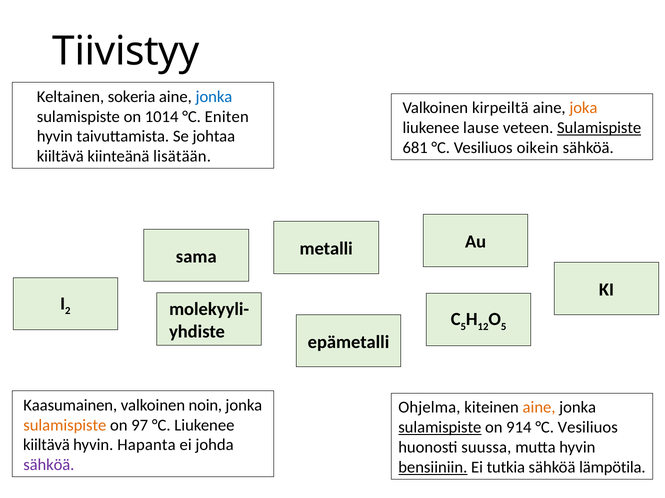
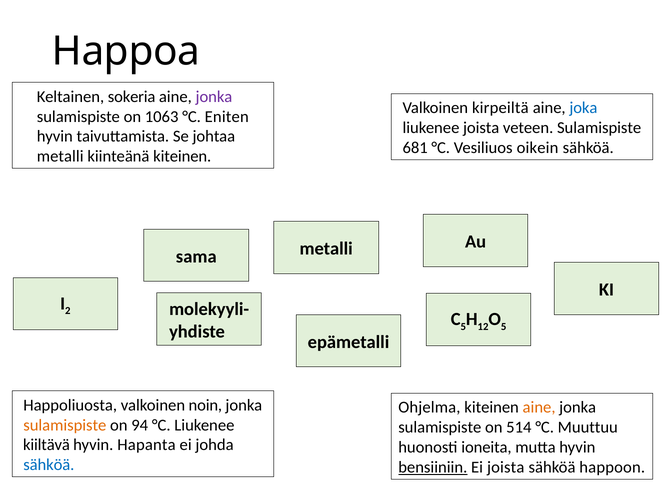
Tiivistyy: Tiivistyy -> Happoa
jonka at (214, 97) colour: blue -> purple
joka colour: orange -> blue
1014: 1014 -> 1063
liukenee lause: lause -> joista
Sulamispiste at (599, 128) underline: present -> none
kiiltävä at (60, 157): kiiltävä -> metalli
kiinteänä lisätään: lisätään -> kiteinen
Kaasumainen: Kaasumainen -> Happoliuosta
97: 97 -> 94
sulamispiste at (440, 428) underline: present -> none
914: 914 -> 514
Vesiliuos at (588, 428): Vesiliuos -> Muuttuu
suussa: suussa -> ioneita
sähköä at (49, 466) colour: purple -> blue
Ei tutkia: tutkia -> joista
lämpötila: lämpötila -> happoon
